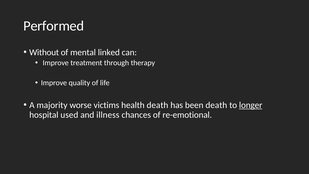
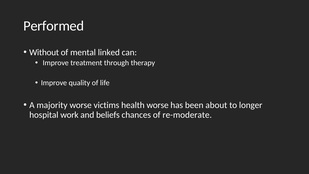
health death: death -> worse
been death: death -> about
longer underline: present -> none
used: used -> work
illness: illness -> beliefs
re-emotional: re-emotional -> re-moderate
